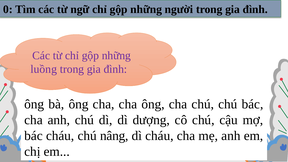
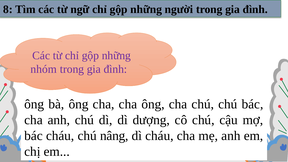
0: 0 -> 8
luồng: luồng -> nhóm
